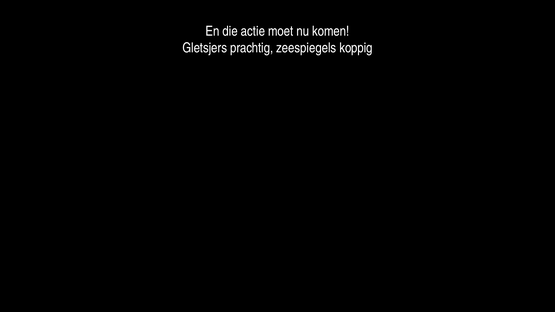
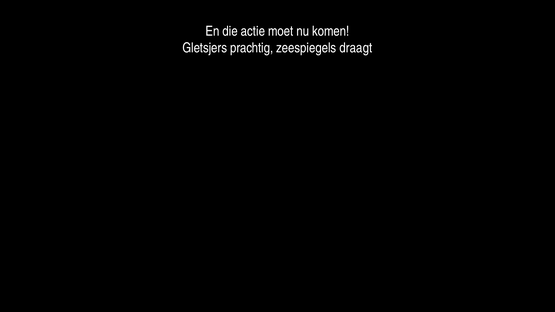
koppig: koppig -> draagt
